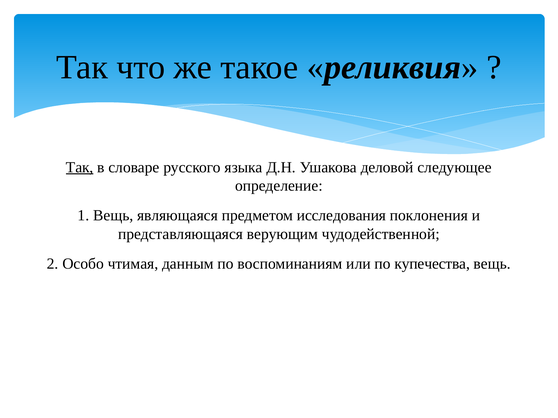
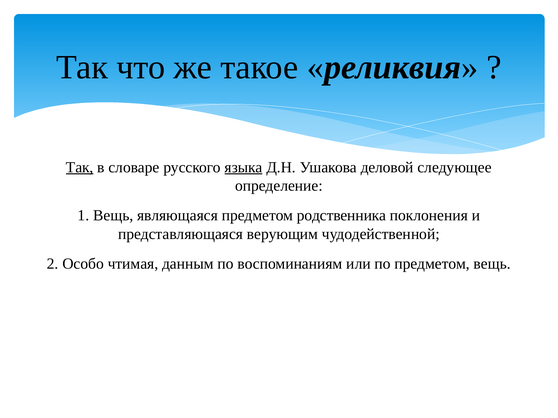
языка underline: none -> present
исследования: исследования -> родственника
по купечества: купечества -> предметом
